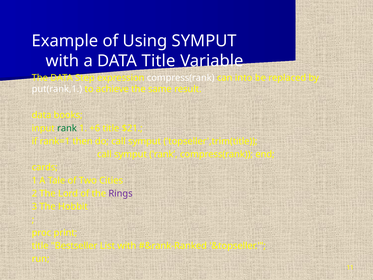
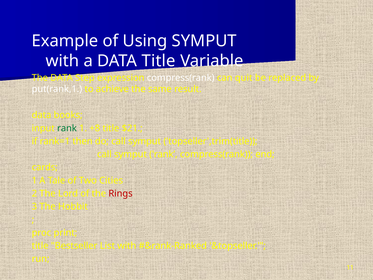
into: into -> quit
+6: +6 -> +8
Rings colour: purple -> red
